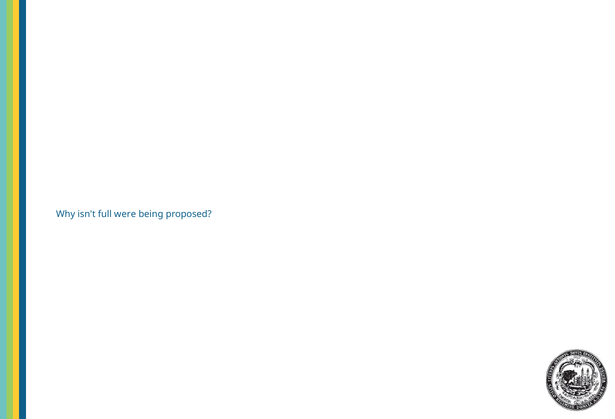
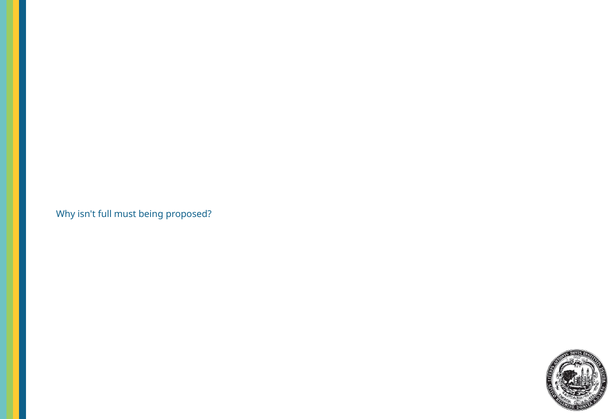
were: were -> must
